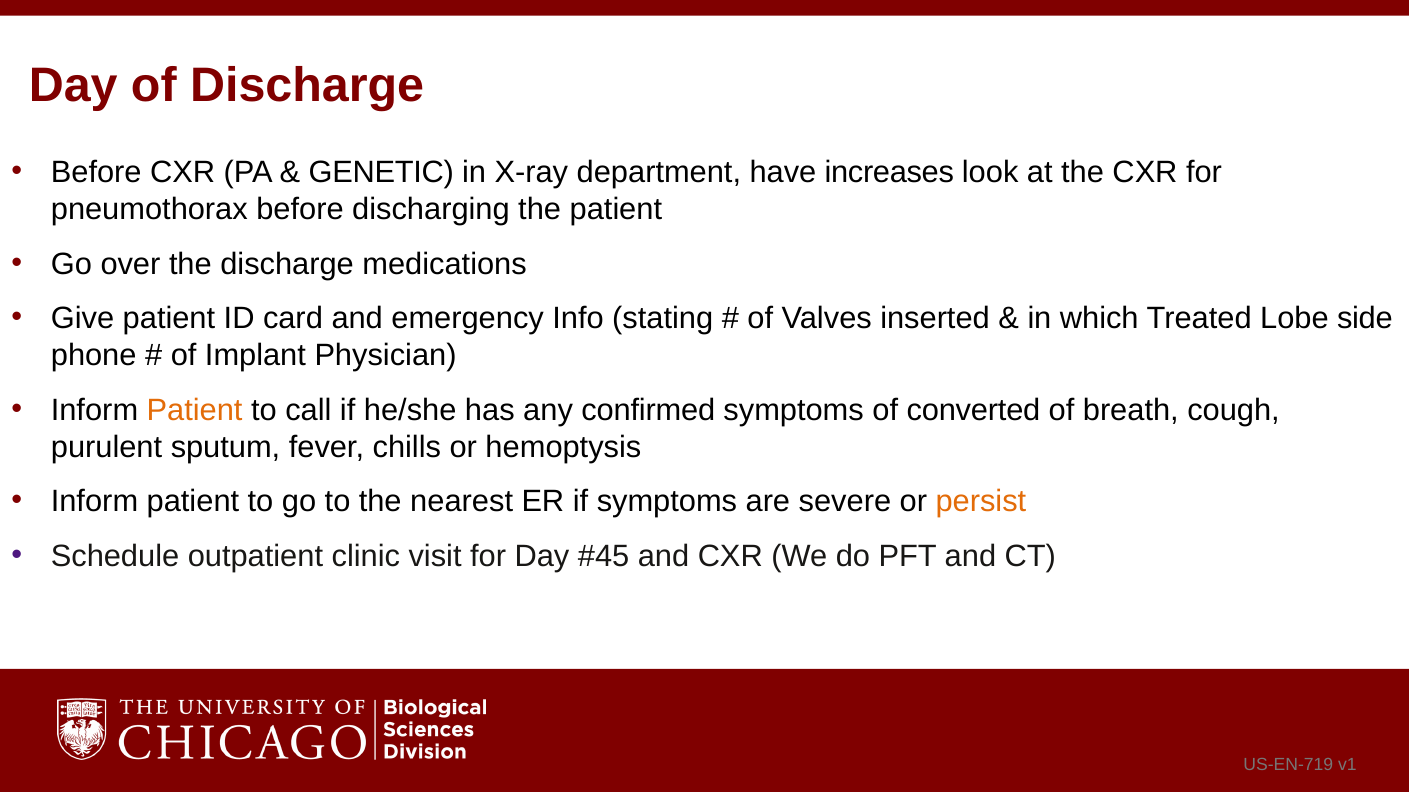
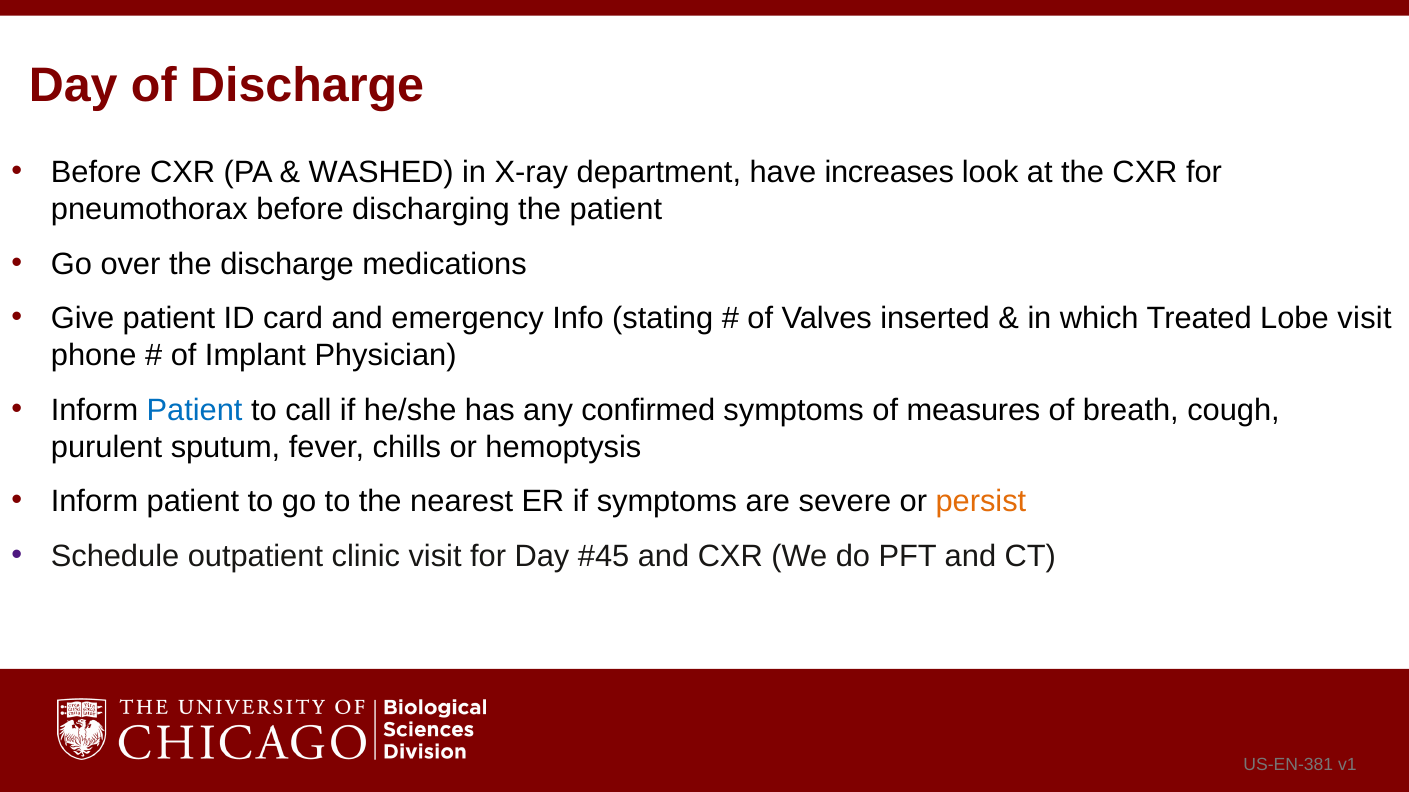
GENETIC: GENETIC -> WASHED
Lobe side: side -> visit
Patient at (195, 410) colour: orange -> blue
converted: converted -> measures
US-EN-719: US-EN-719 -> US-EN-381
